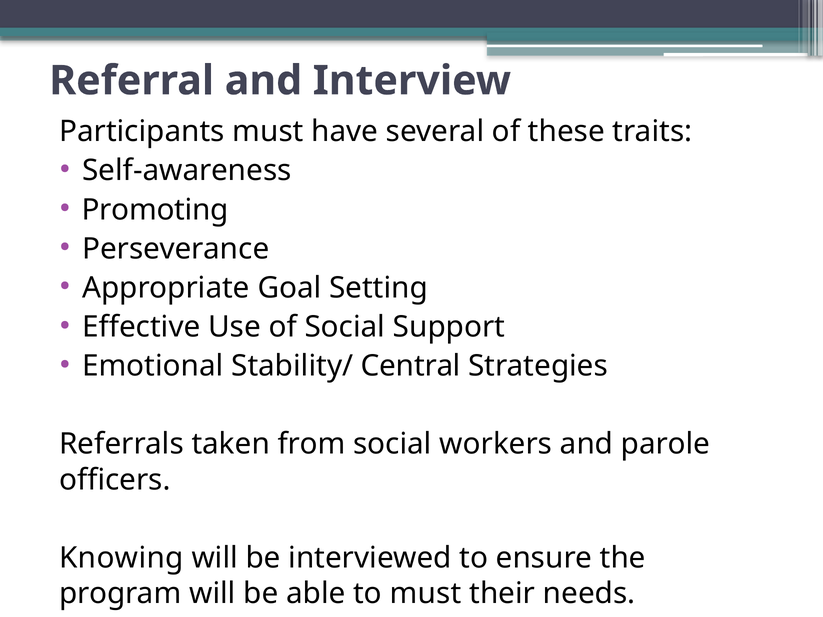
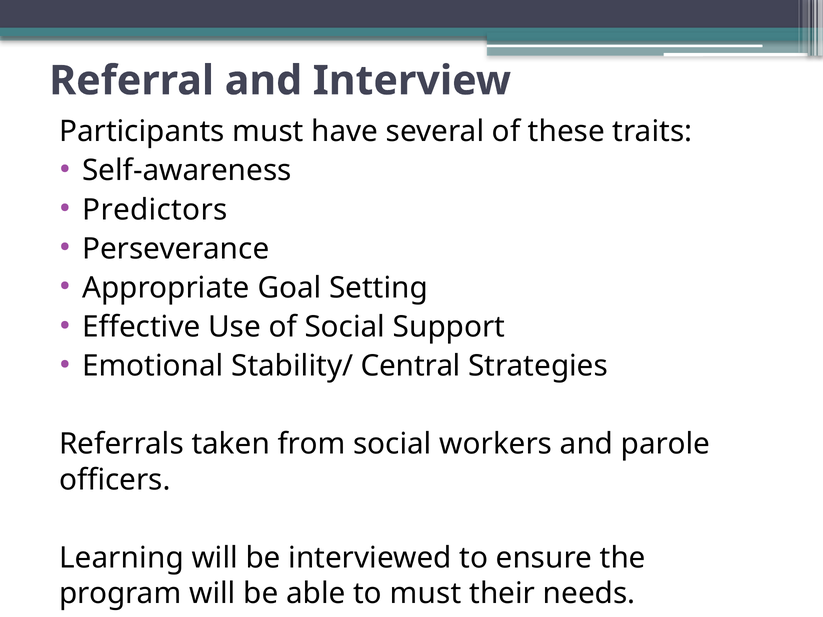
Promoting: Promoting -> Predictors
Knowing: Knowing -> Learning
